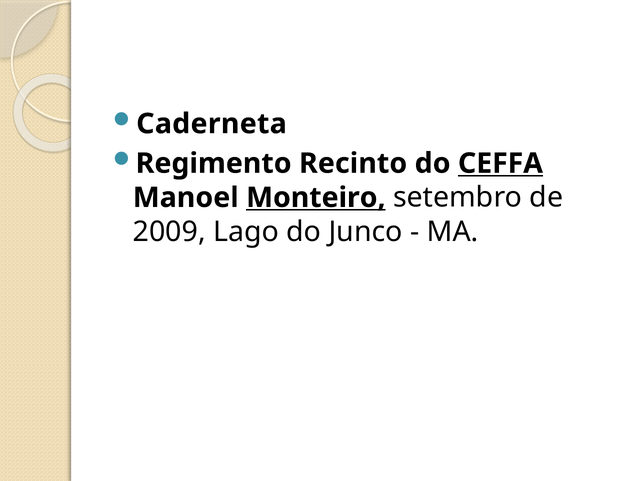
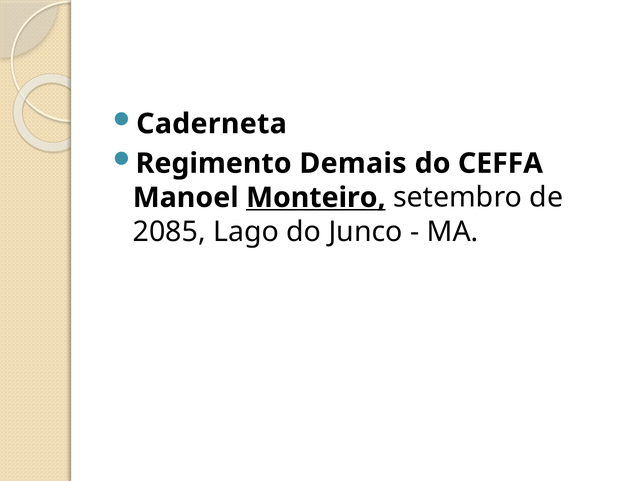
Recinto: Recinto -> Demais
CEFFA underline: present -> none
2009: 2009 -> 2085
